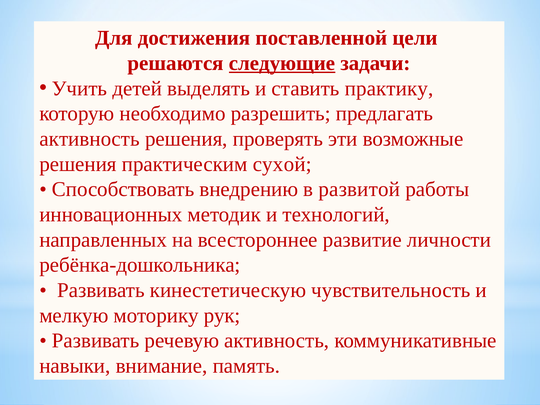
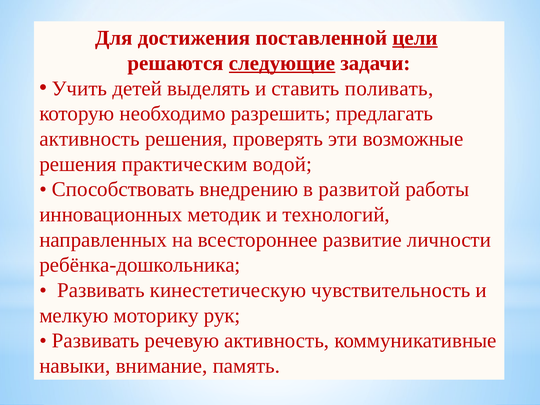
цели underline: none -> present
практику: практику -> поливать
сухой: сухой -> водой
